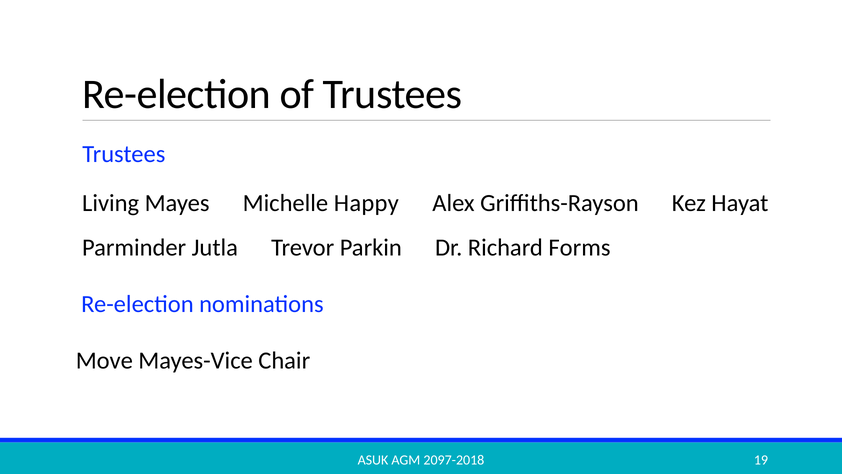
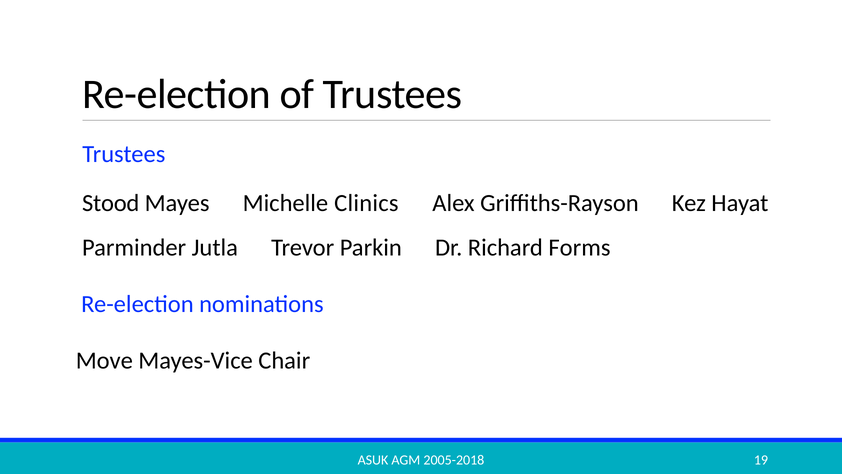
Living: Living -> Stood
Happy: Happy -> Clinics
2097-2018: 2097-2018 -> 2005-2018
